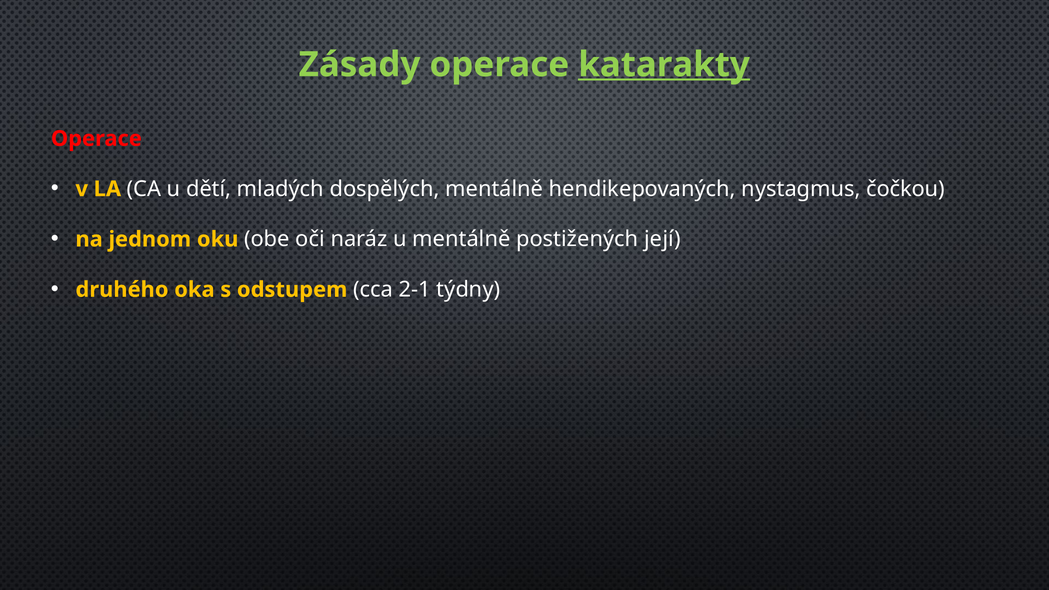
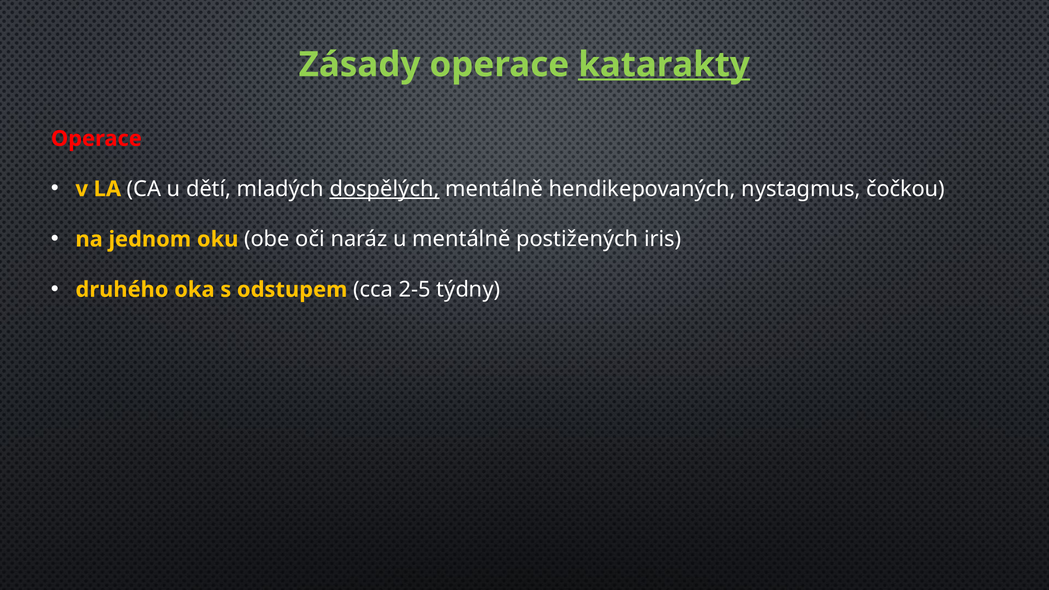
dospělých underline: none -> present
její: její -> iris
2-1: 2-1 -> 2-5
